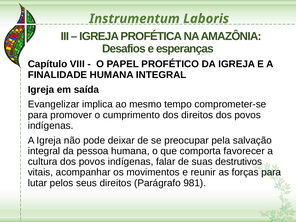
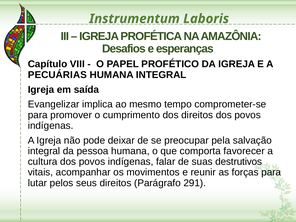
FINALIDADE: FINALIDADE -> PECUÁRIAS
981: 981 -> 291
